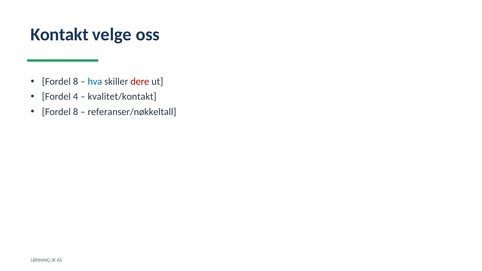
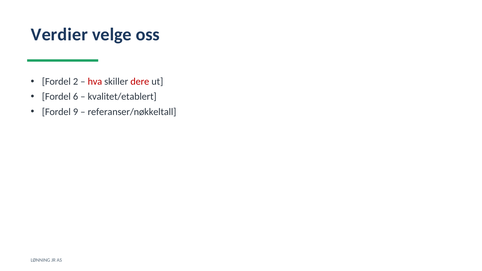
Kontakt: Kontakt -> Verdier
8 at (76, 82): 8 -> 2
hva colour: blue -> red
4: 4 -> 6
kvalitet/kontakt: kvalitet/kontakt -> kvalitet/etablert
8 at (76, 112): 8 -> 9
